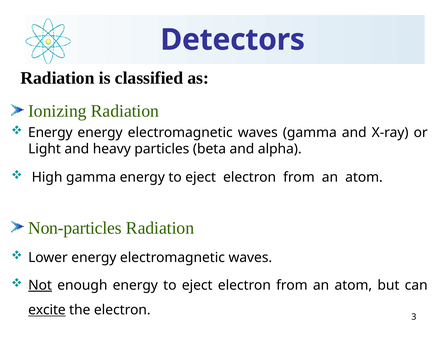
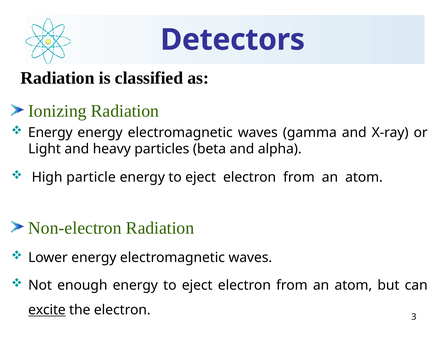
High gamma: gamma -> particle
Non-particles: Non-particles -> Non-electron
Not underline: present -> none
